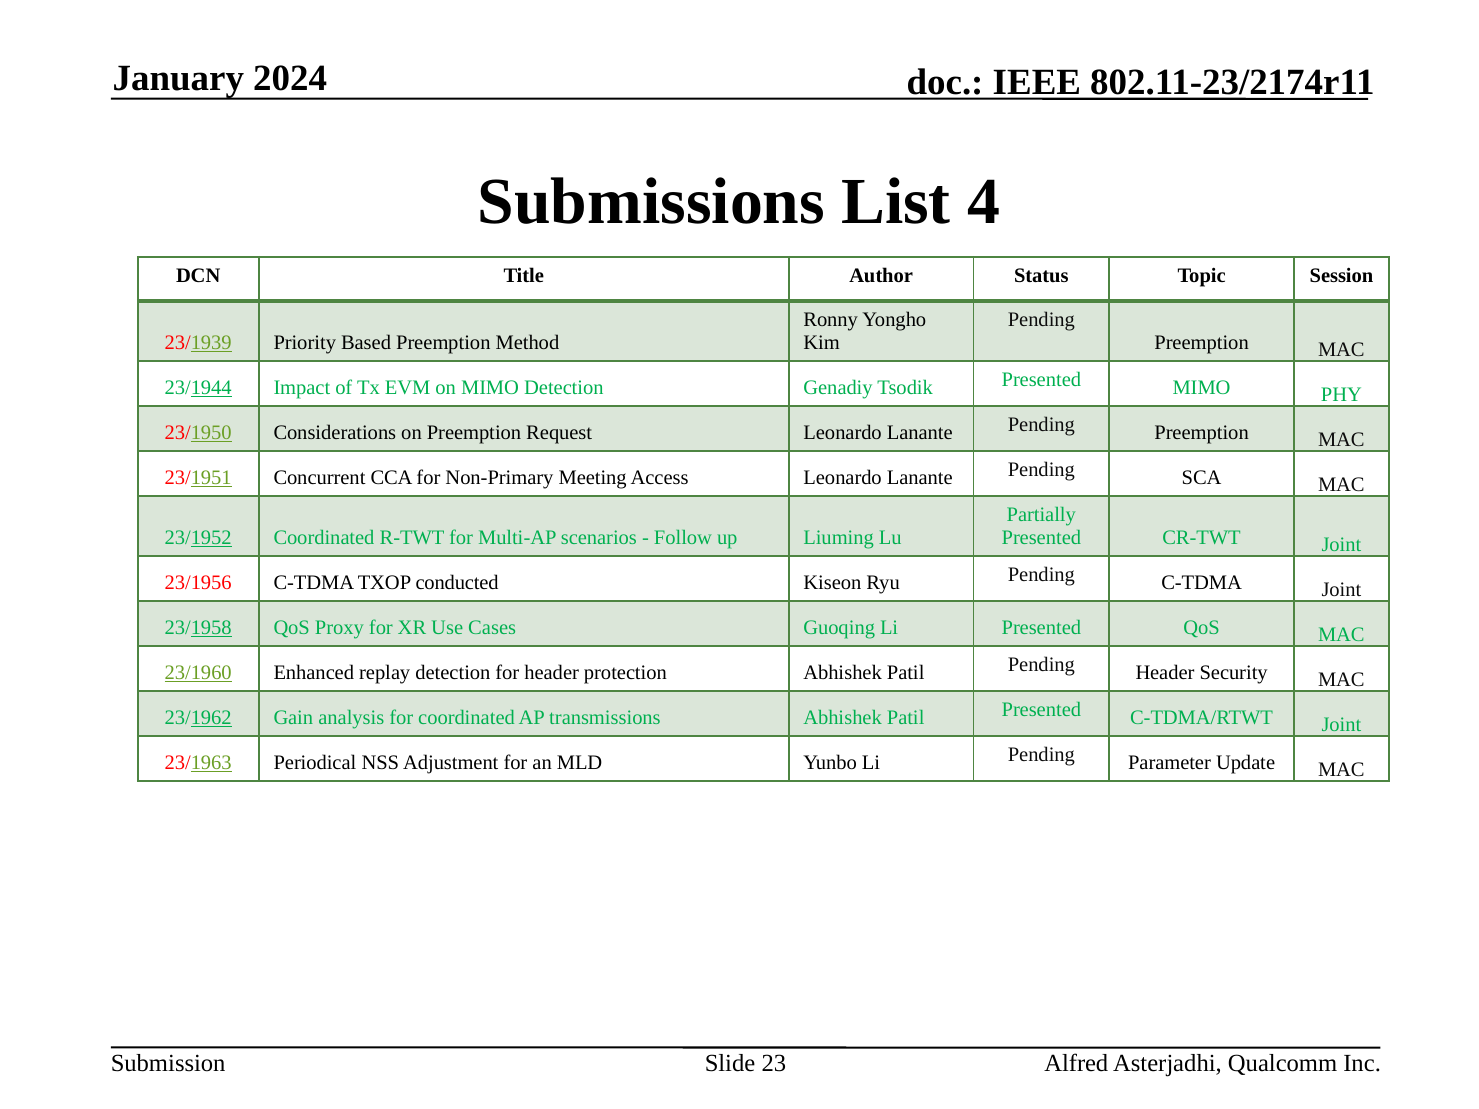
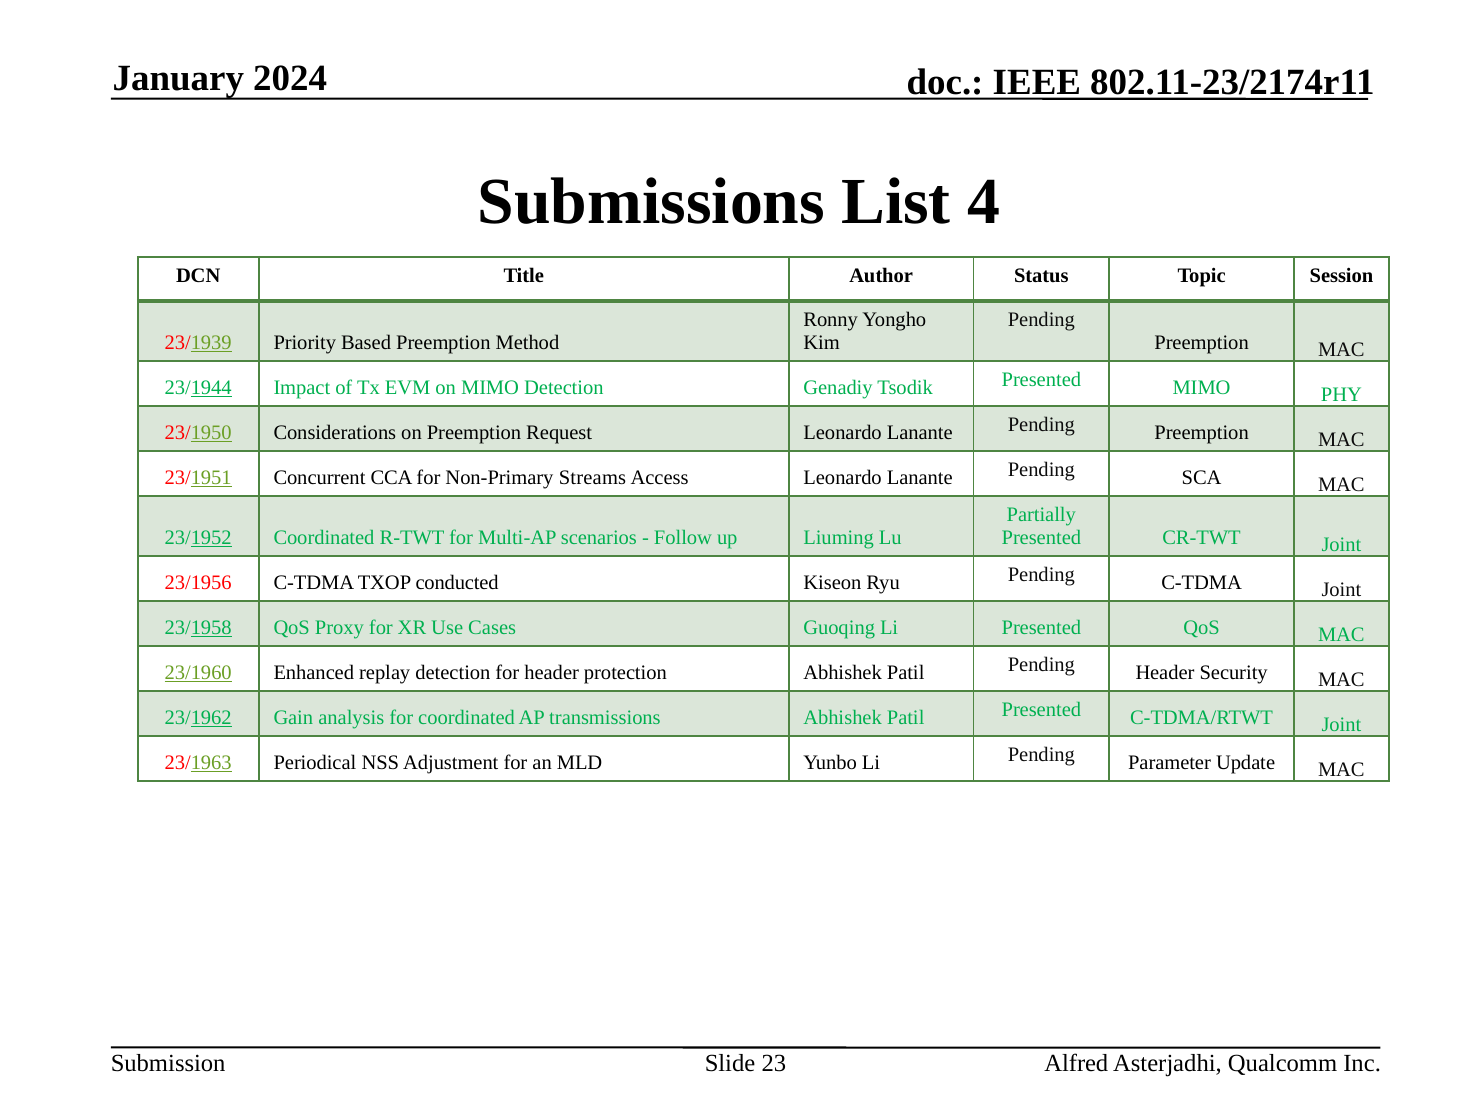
Meeting: Meeting -> Streams
